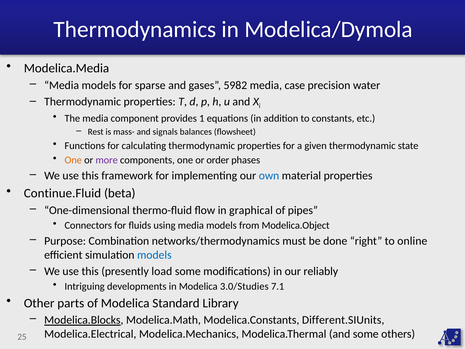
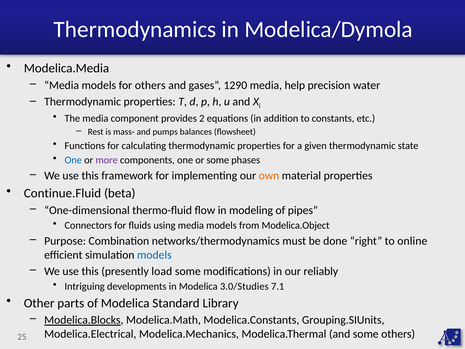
for sparse: sparse -> others
5982: 5982 -> 1290
case: case -> help
1: 1 -> 2
signals: signals -> pumps
One at (73, 160) colour: orange -> blue
or order: order -> some
own colour: blue -> orange
graphical: graphical -> modeling
Different.SIUnits: Different.SIUnits -> Grouping.SIUnits
